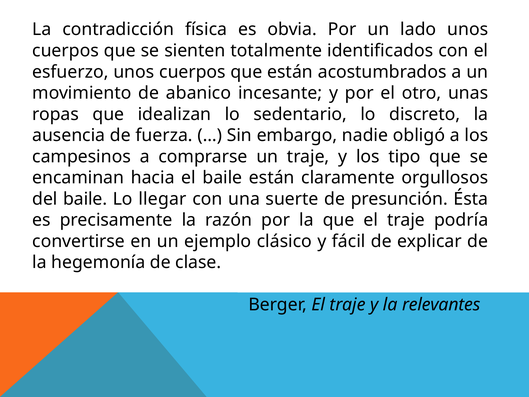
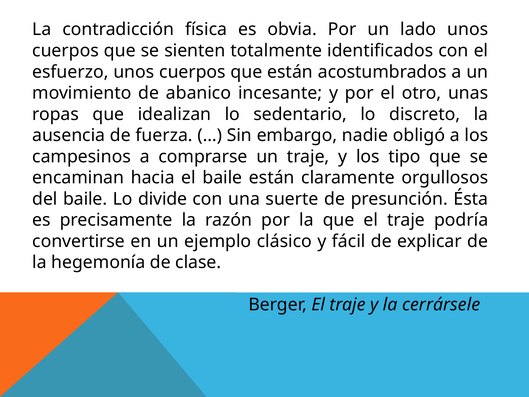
llegar: llegar -> divide
relevantes: relevantes -> cerrársele
